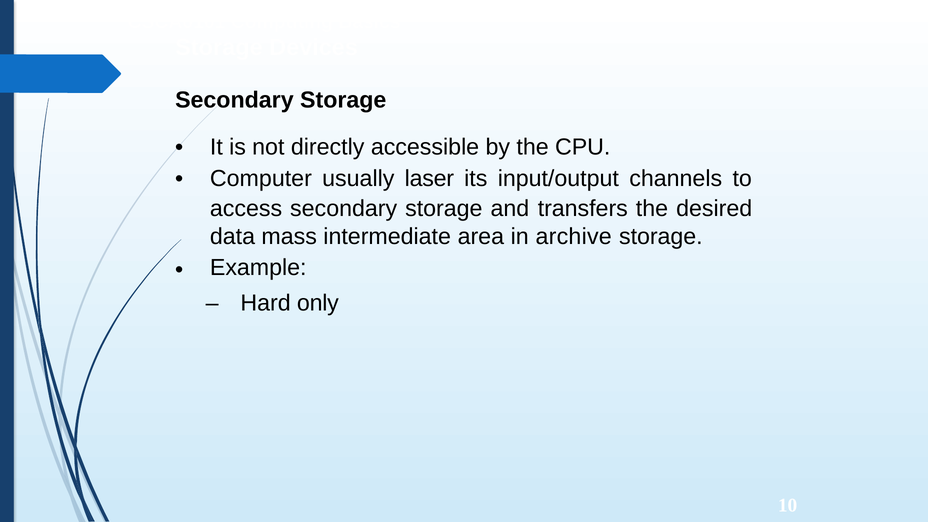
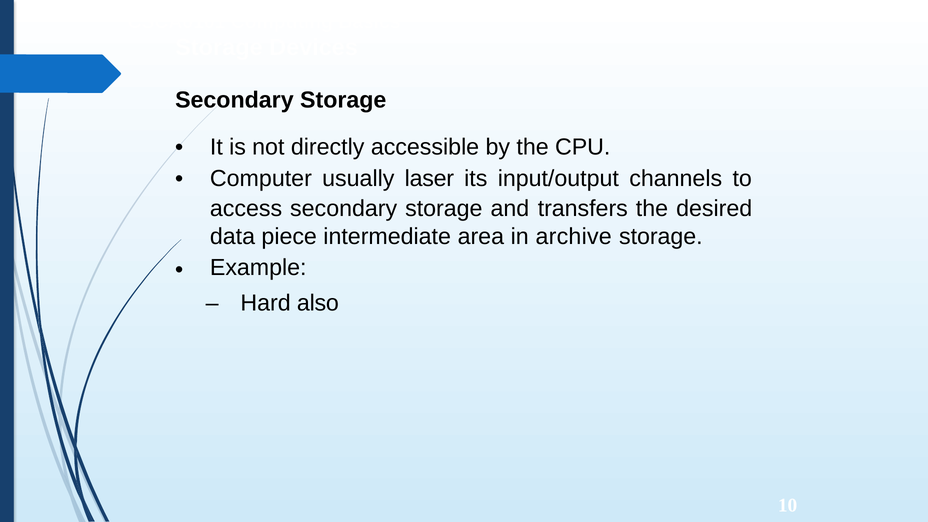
mass: mass -> piece
only: only -> also
